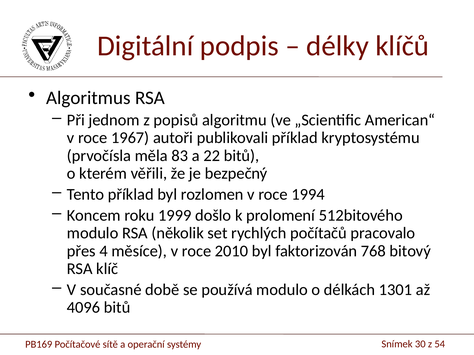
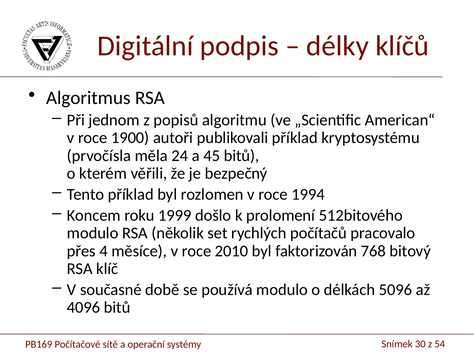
1967: 1967 -> 1900
83: 83 -> 24
22: 22 -> 45
1301: 1301 -> 5096
